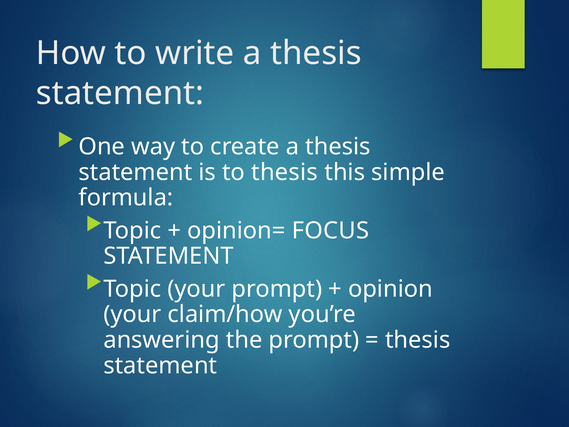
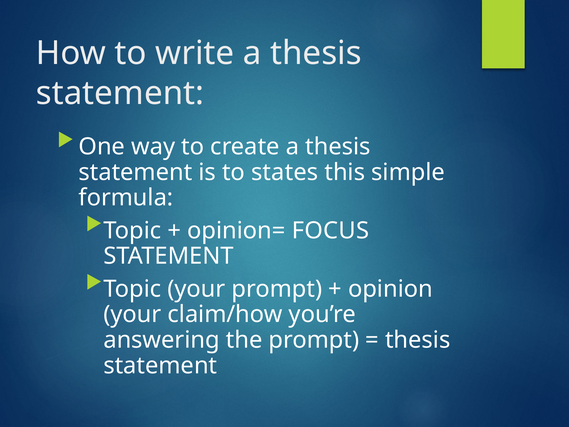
to thesis: thesis -> states
